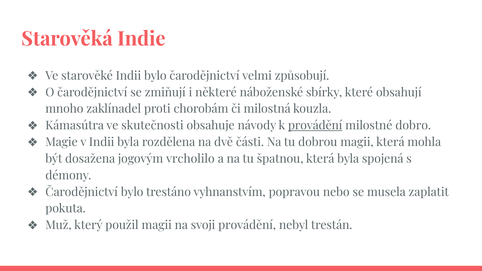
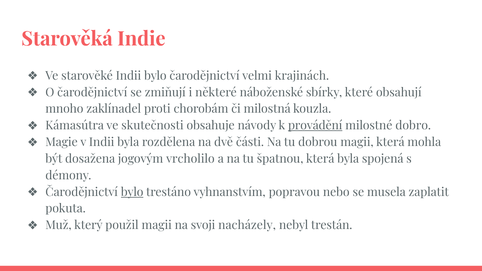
způsobují: způsobují -> krajinách
bylo at (132, 192) underline: none -> present
svoji provádění: provádění -> nacházely
